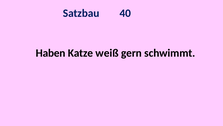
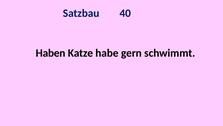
weiß: weiß -> habe
